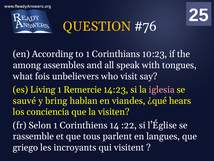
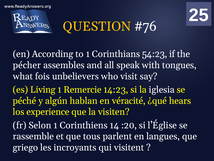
10:23: 10:23 -> 54:23
among: among -> pécher
iglesia colour: pink -> white
sauvé: sauvé -> péché
bring: bring -> algún
viandes: viandes -> véracité
conciencia: conciencia -> experience
:22: :22 -> :20
